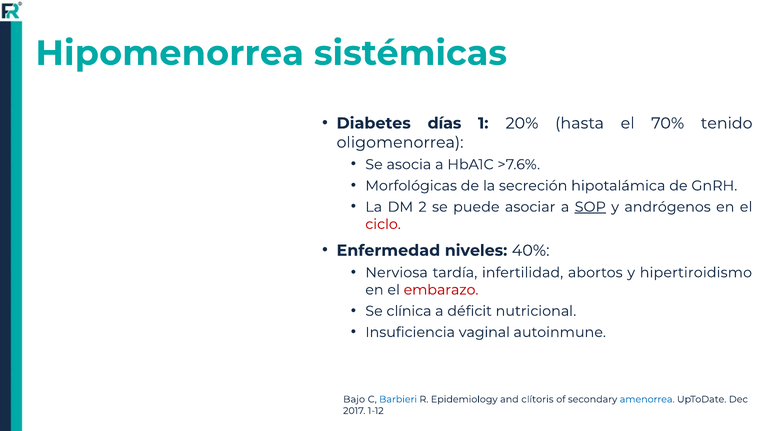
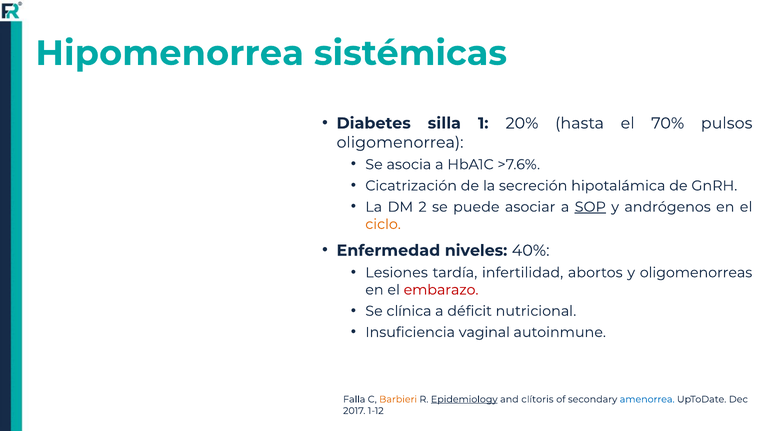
días: días -> silla
tenido: tenido -> pulsos
Morfológicas: Morfológicas -> Cicatrización
ciclo colour: red -> orange
Nerviosa: Nerviosa -> Lesiones
hipertiroidismo: hipertiroidismo -> oligomenorreas
Bajo: Bajo -> Falla
Barbieri colour: blue -> orange
Epidemiology underline: none -> present
